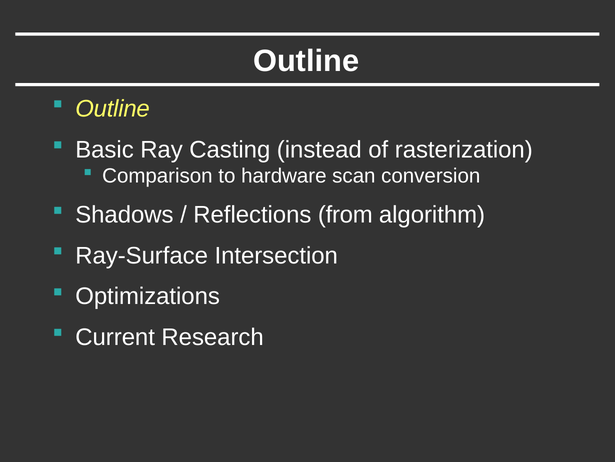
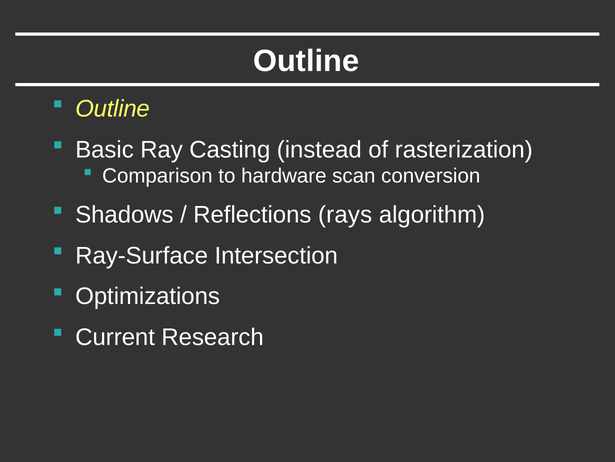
from: from -> rays
